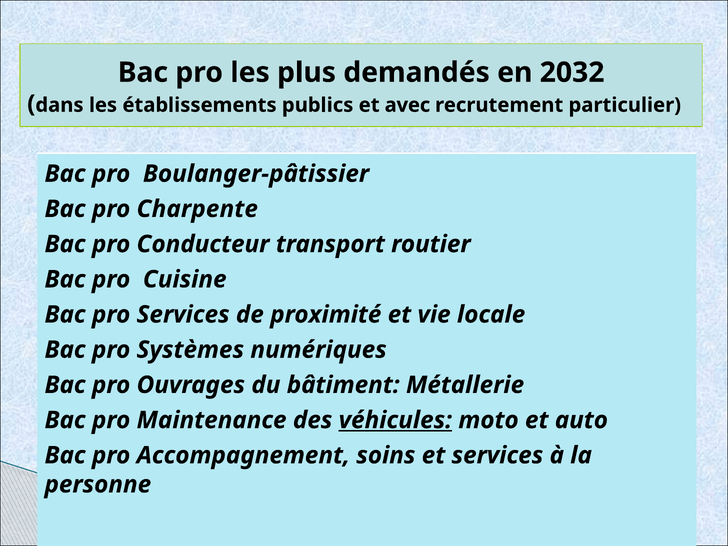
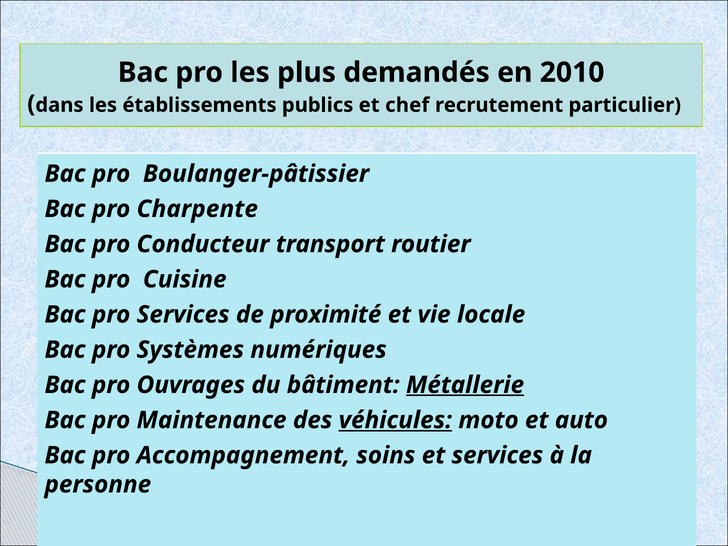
2032: 2032 -> 2010
avec: avec -> chef
Métallerie underline: none -> present
